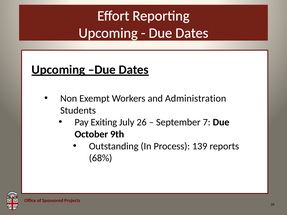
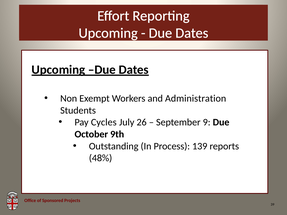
Exiting: Exiting -> Cycles
7: 7 -> 9
68%: 68% -> 48%
